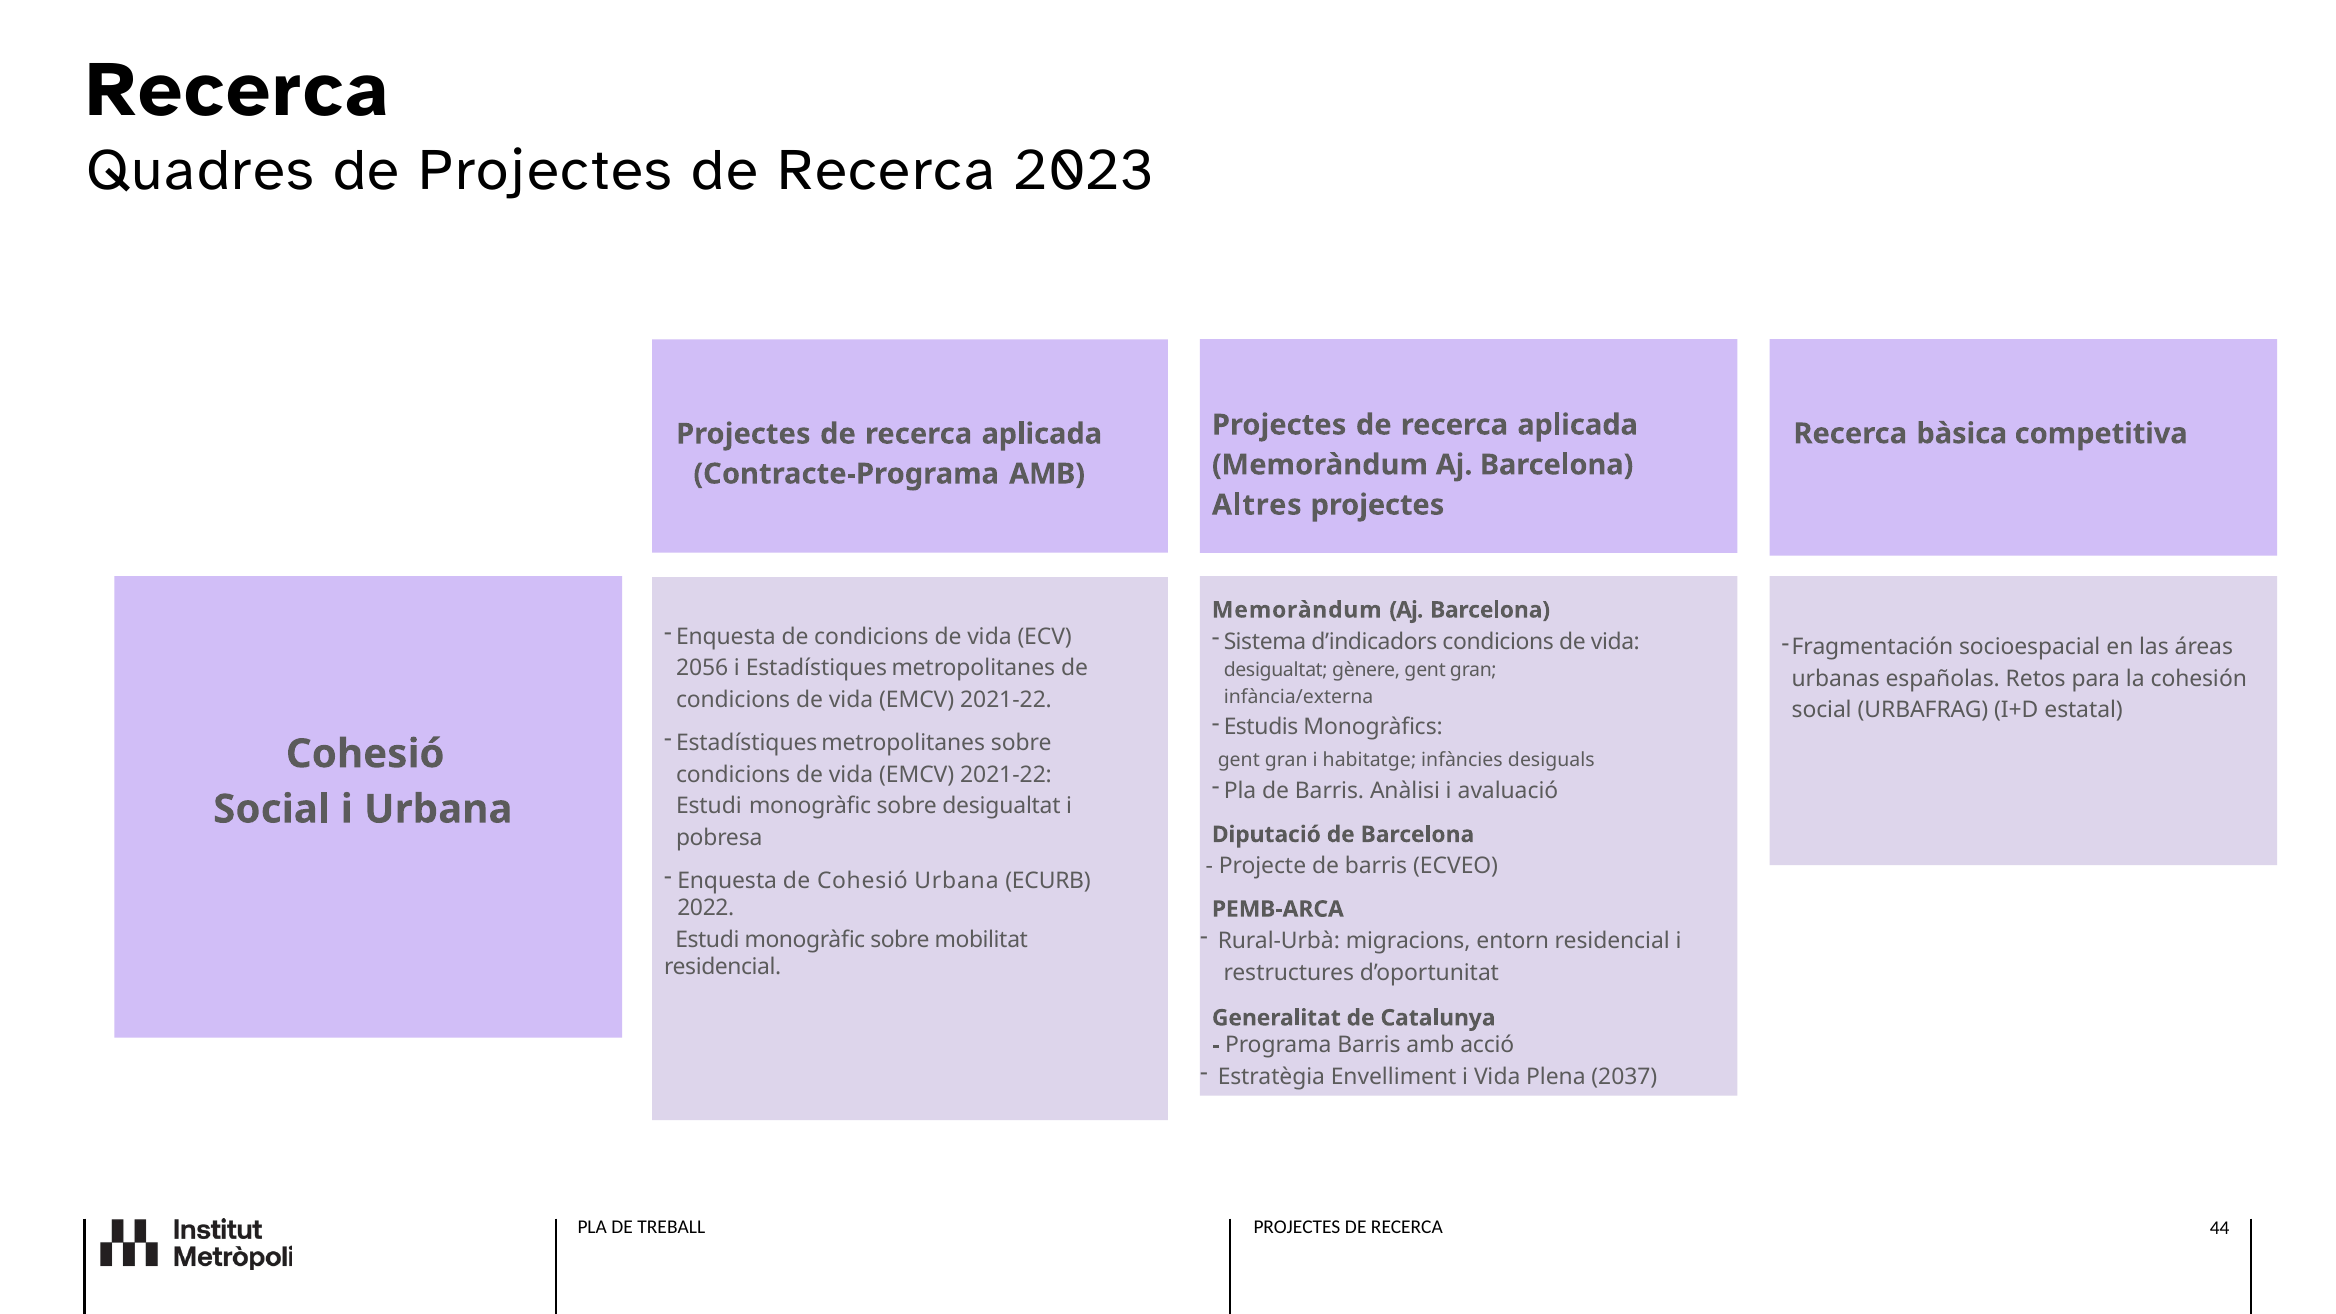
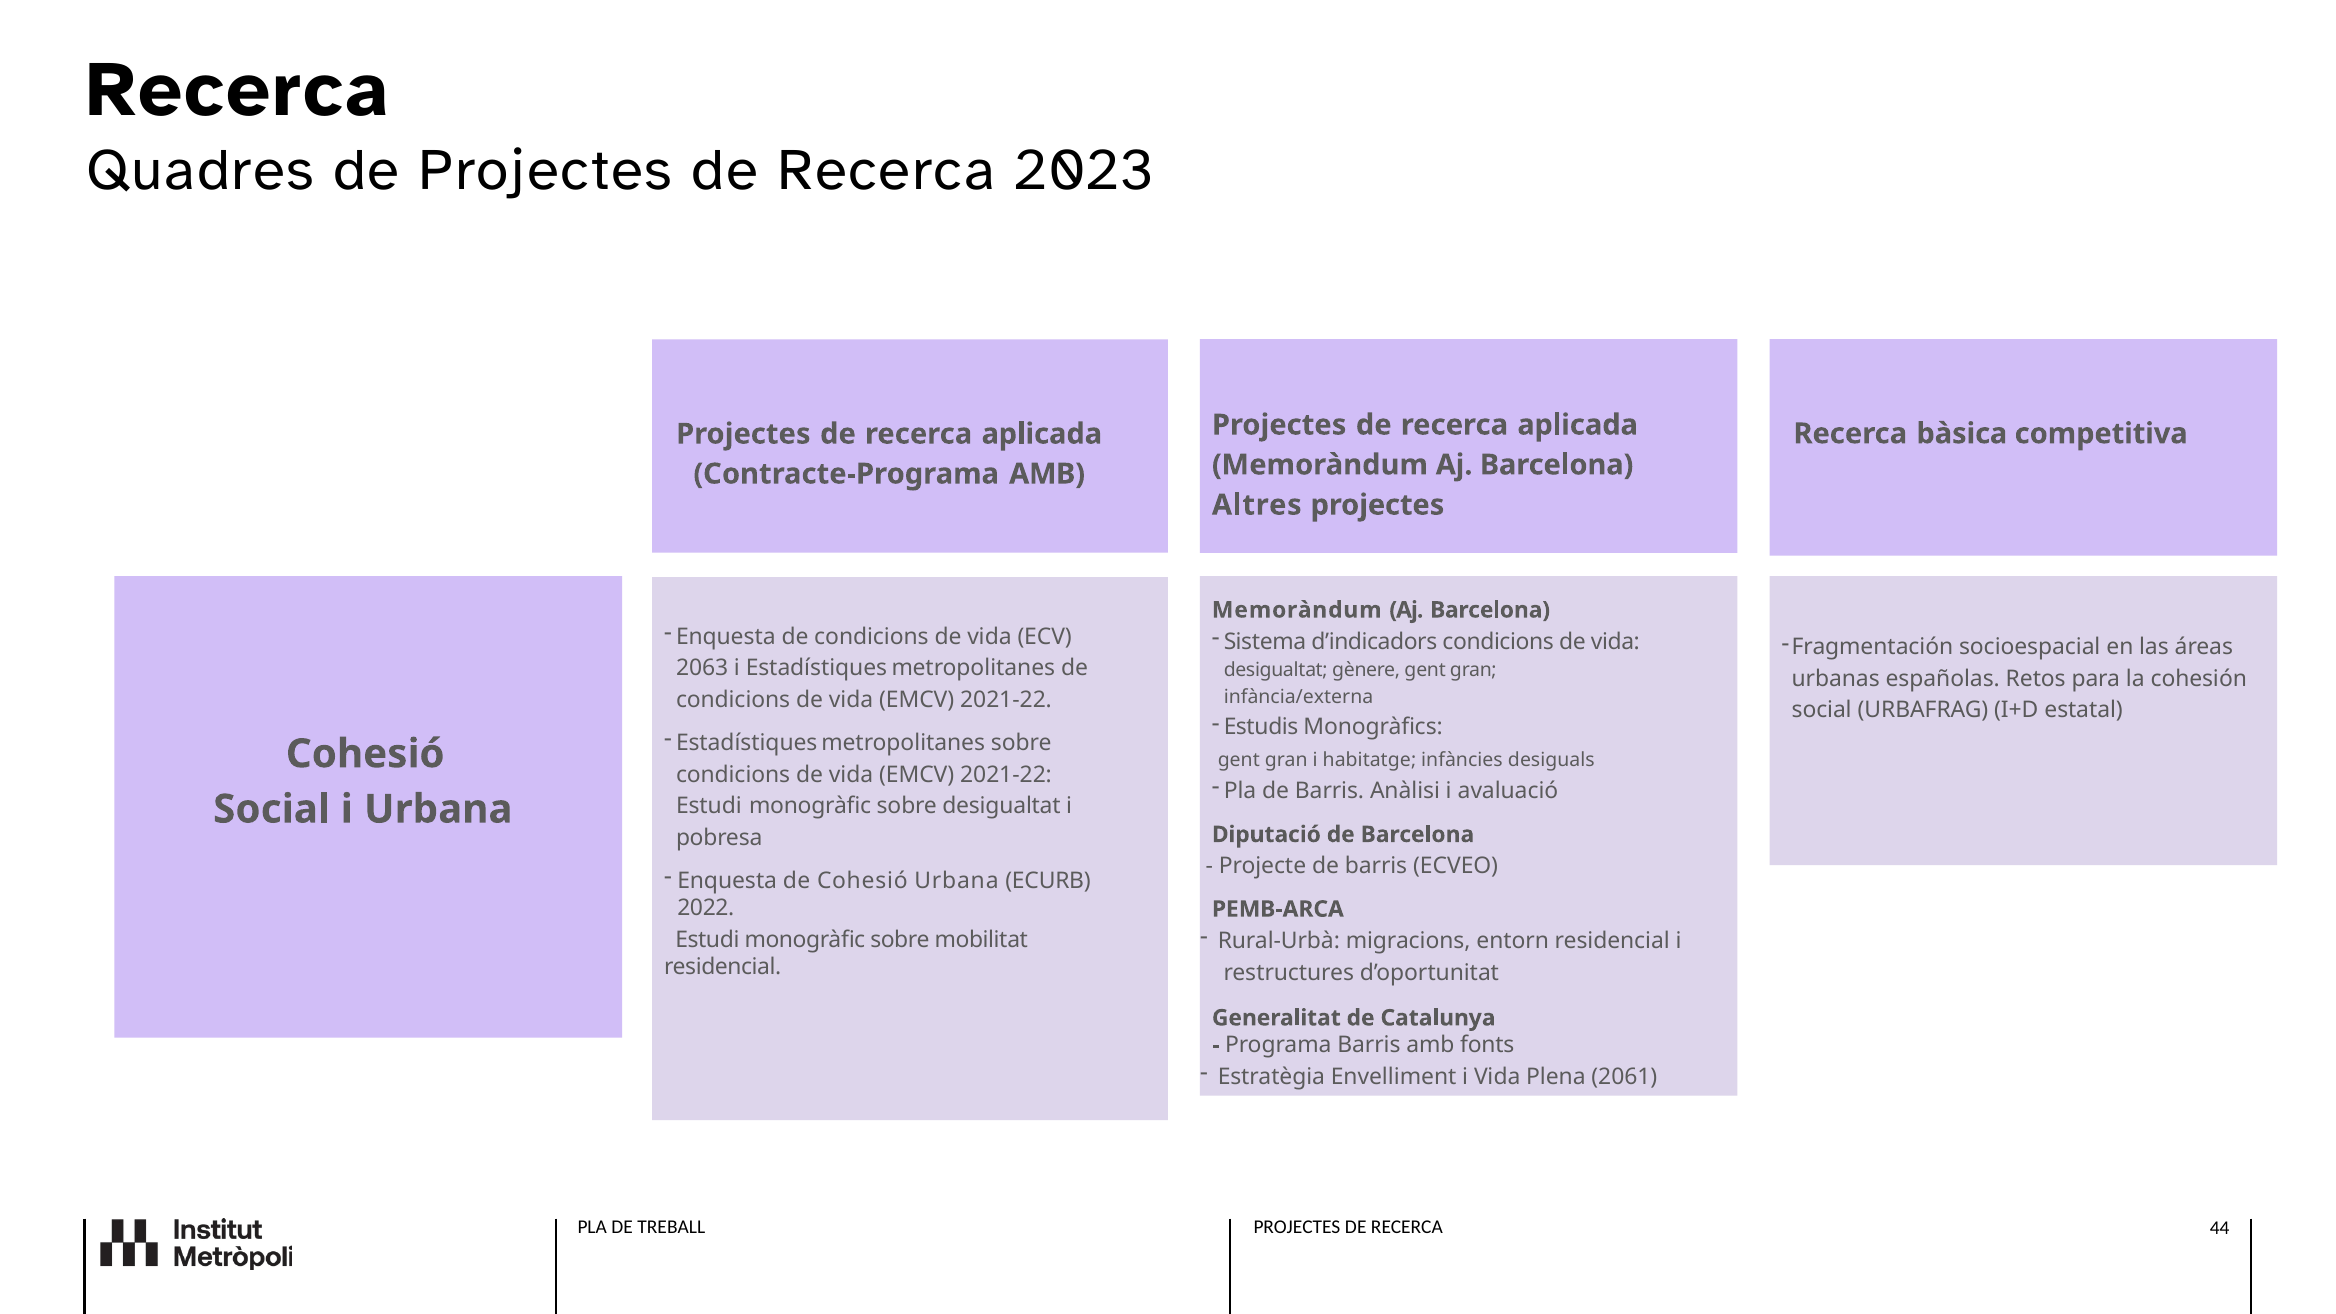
2056: 2056 -> 2063
acció: acció -> fonts
2037: 2037 -> 2061
